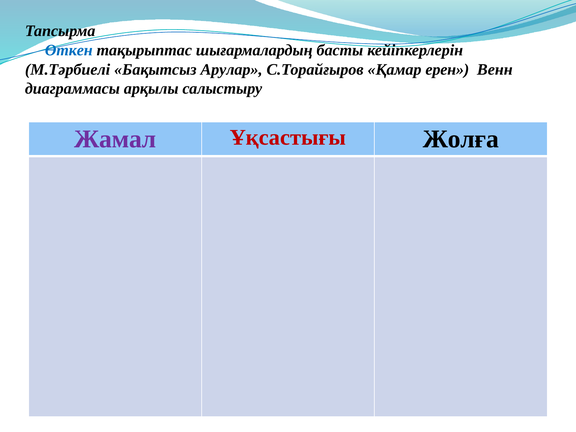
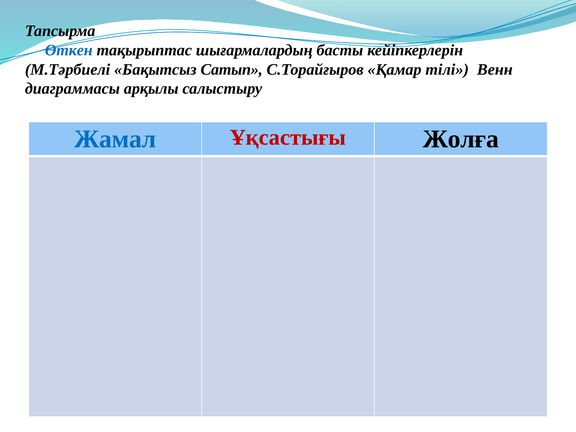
Арулар: Арулар -> Сатып
ерен: ерен -> тілі
Жамал colour: purple -> blue
